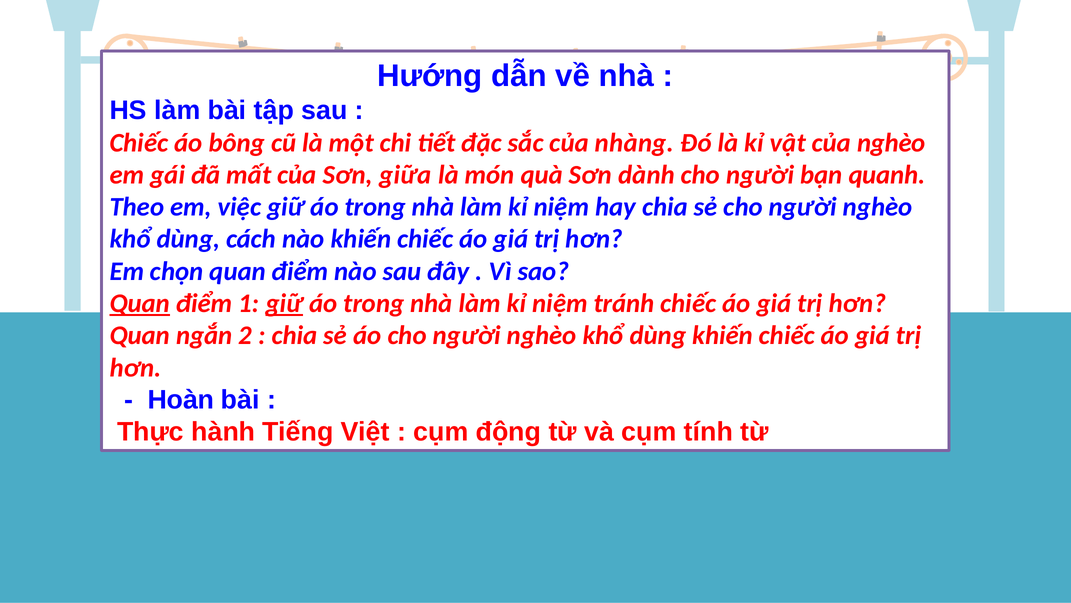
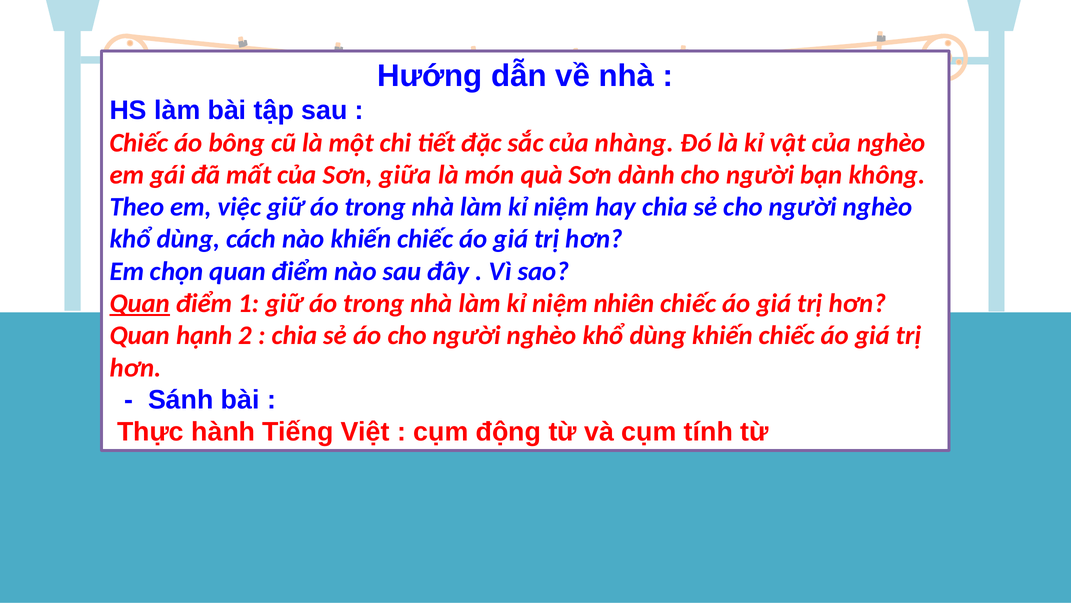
quanh: quanh -> không
giữ at (284, 303) underline: present -> none
tránh: tránh -> nhiên
ngắn: ngắn -> hạnh
Hoàn: Hoàn -> Sánh
